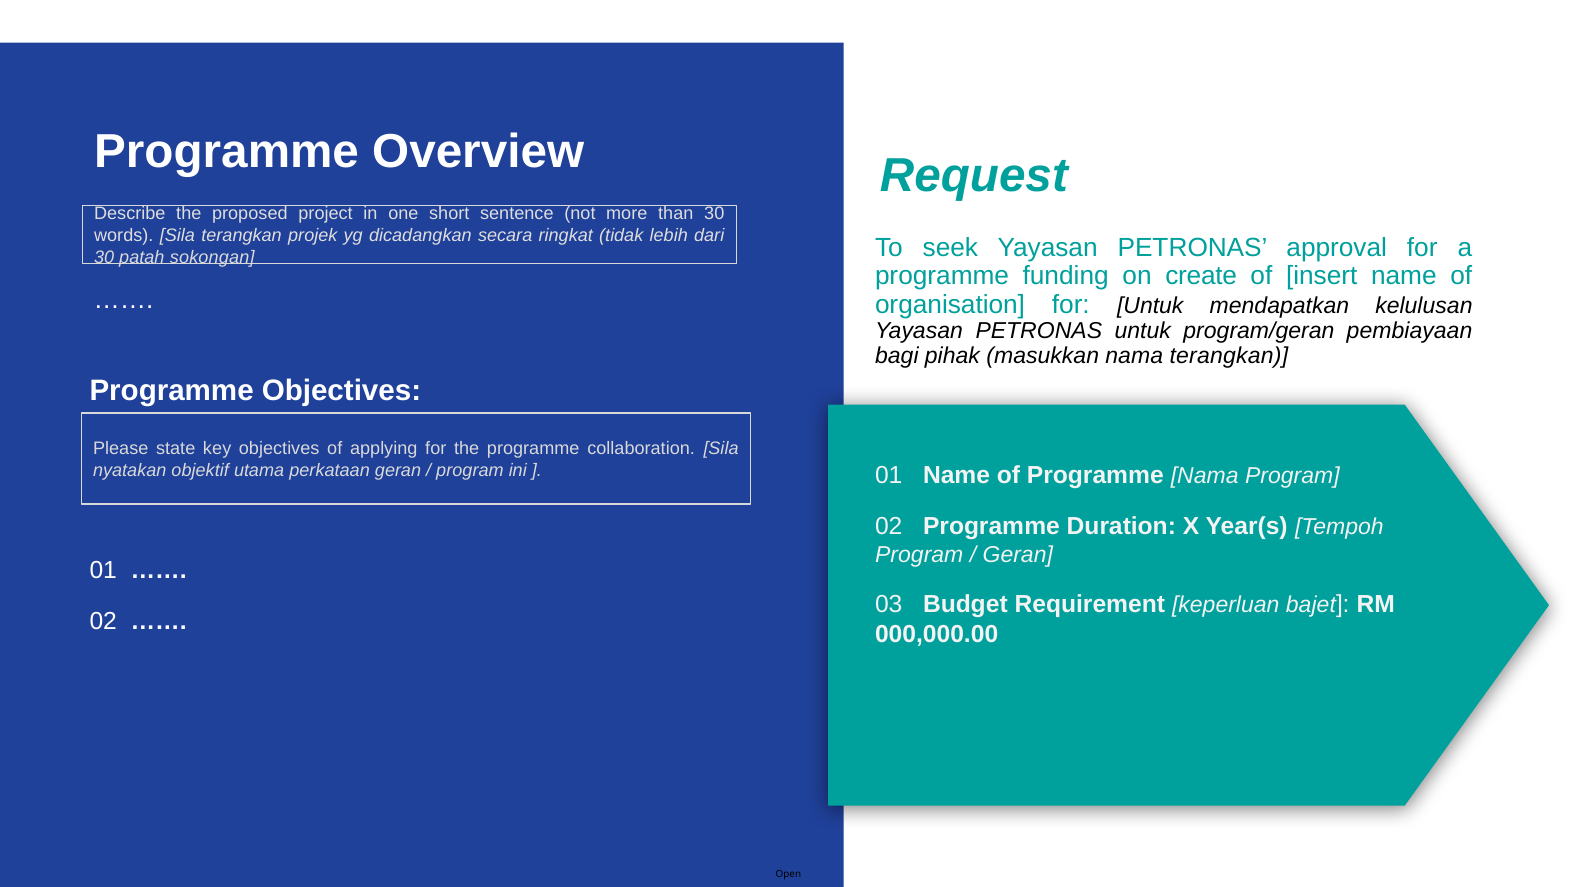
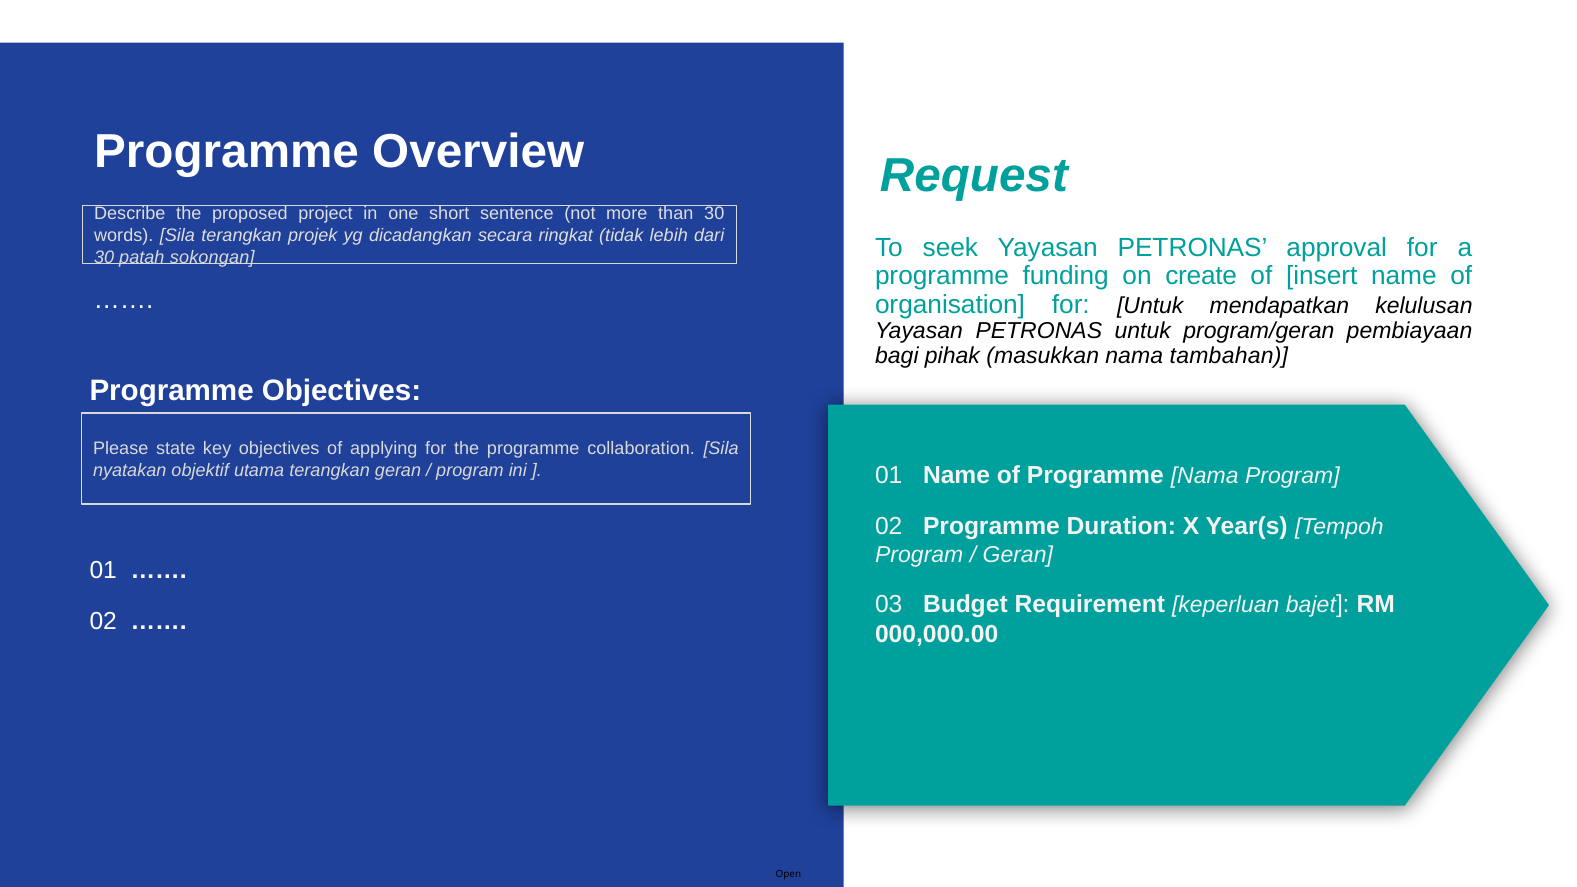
nama terangkan: terangkan -> tambahan
utama perkataan: perkataan -> terangkan
